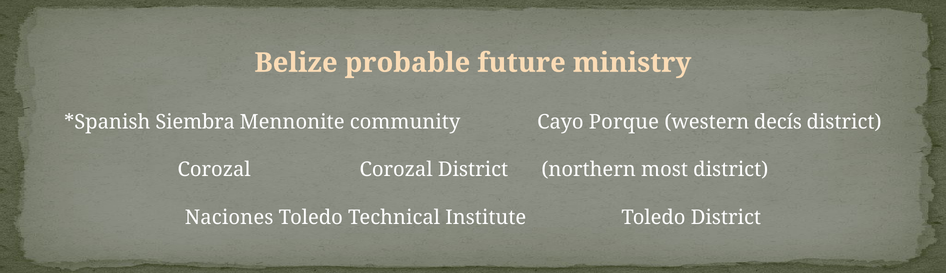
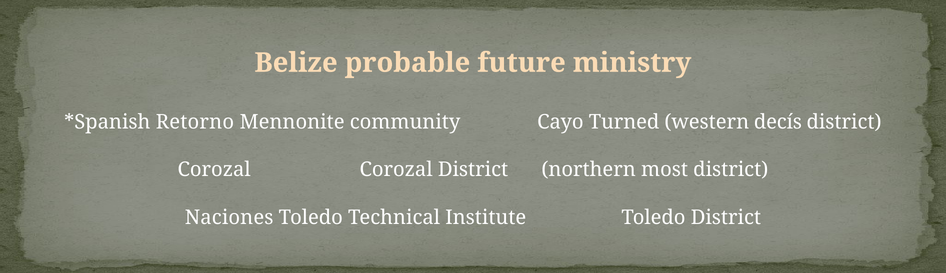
Siembra: Siembra -> Retorno
Porque: Porque -> Turned
